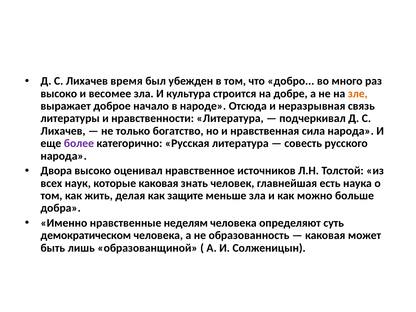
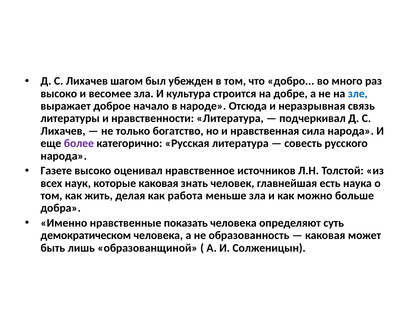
время: время -> шагом
зле colour: orange -> blue
Двора: Двора -> Газете
защите: защите -> работа
неделям: неделям -> показать
